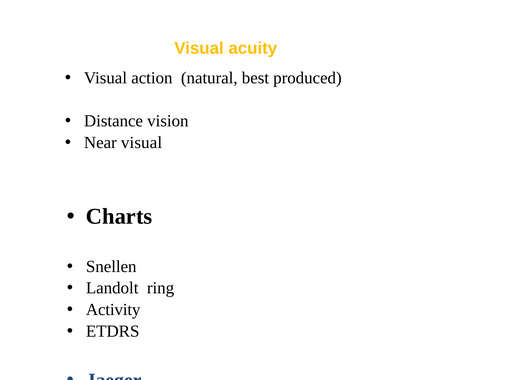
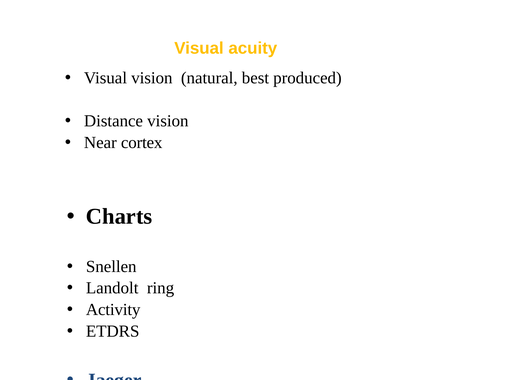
Visual action: action -> vision
Near visual: visual -> cortex
